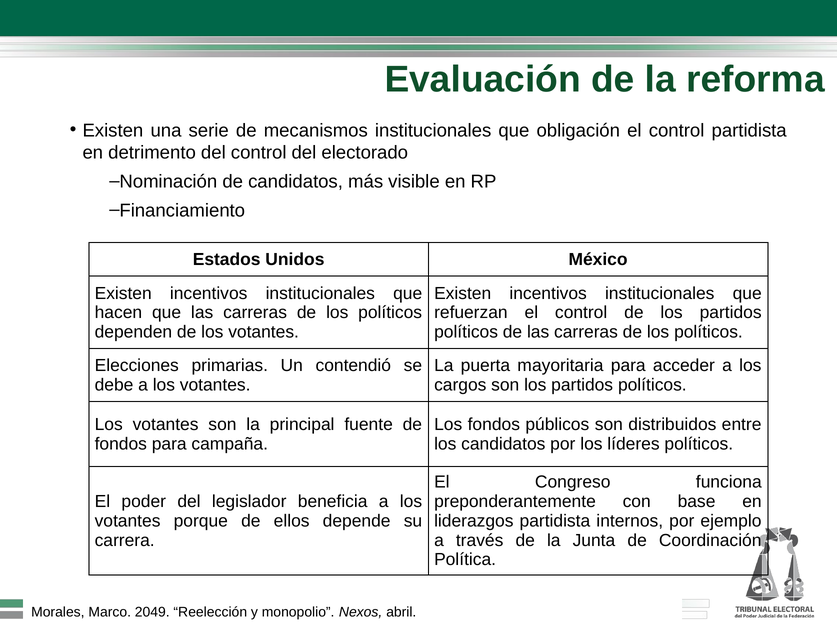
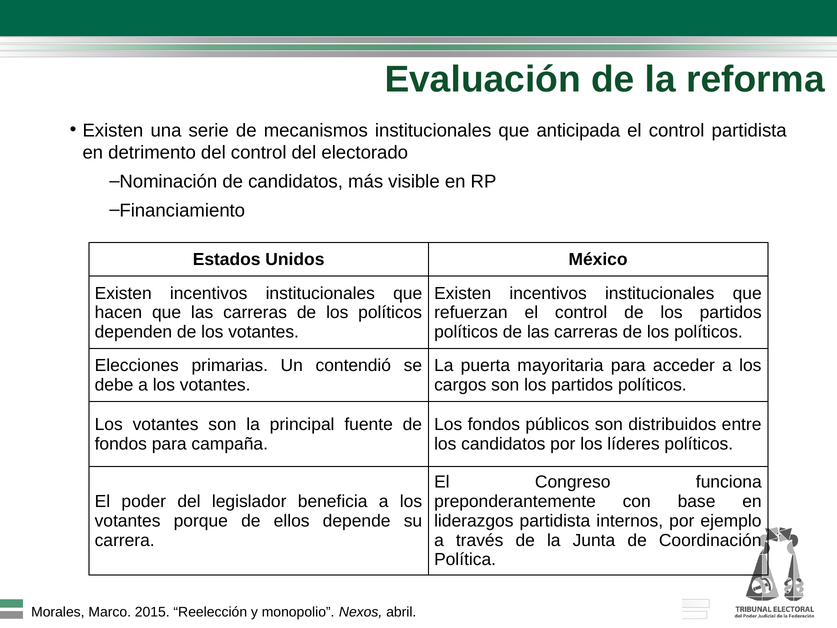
obligación: obligación -> anticipada
2049: 2049 -> 2015
